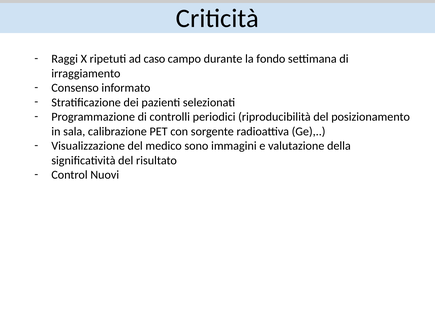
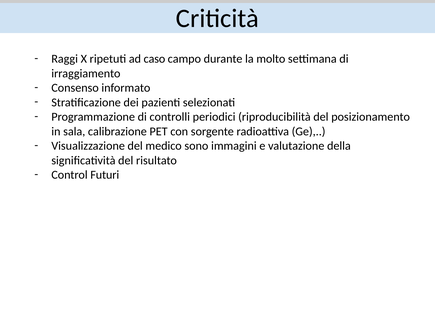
fondo: fondo -> molto
Nuovi: Nuovi -> Futuri
